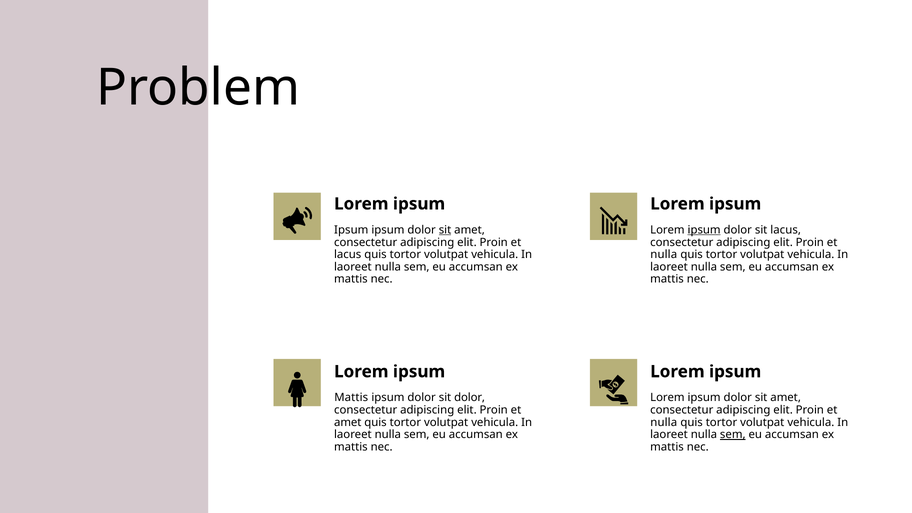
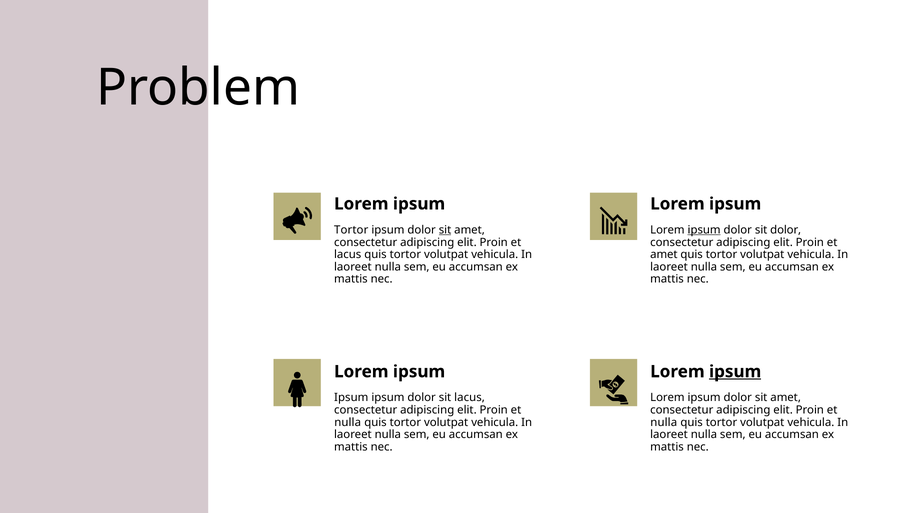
Ipsum at (351, 230): Ipsum -> Tortor
sit lacus: lacus -> dolor
nulla at (664, 255): nulla -> amet
ipsum at (735, 372) underline: none -> present
Mattis at (351, 398): Mattis -> Ipsum
sit dolor: dolor -> lacus
amet at (348, 422): amet -> nulla
sem at (733, 435) underline: present -> none
